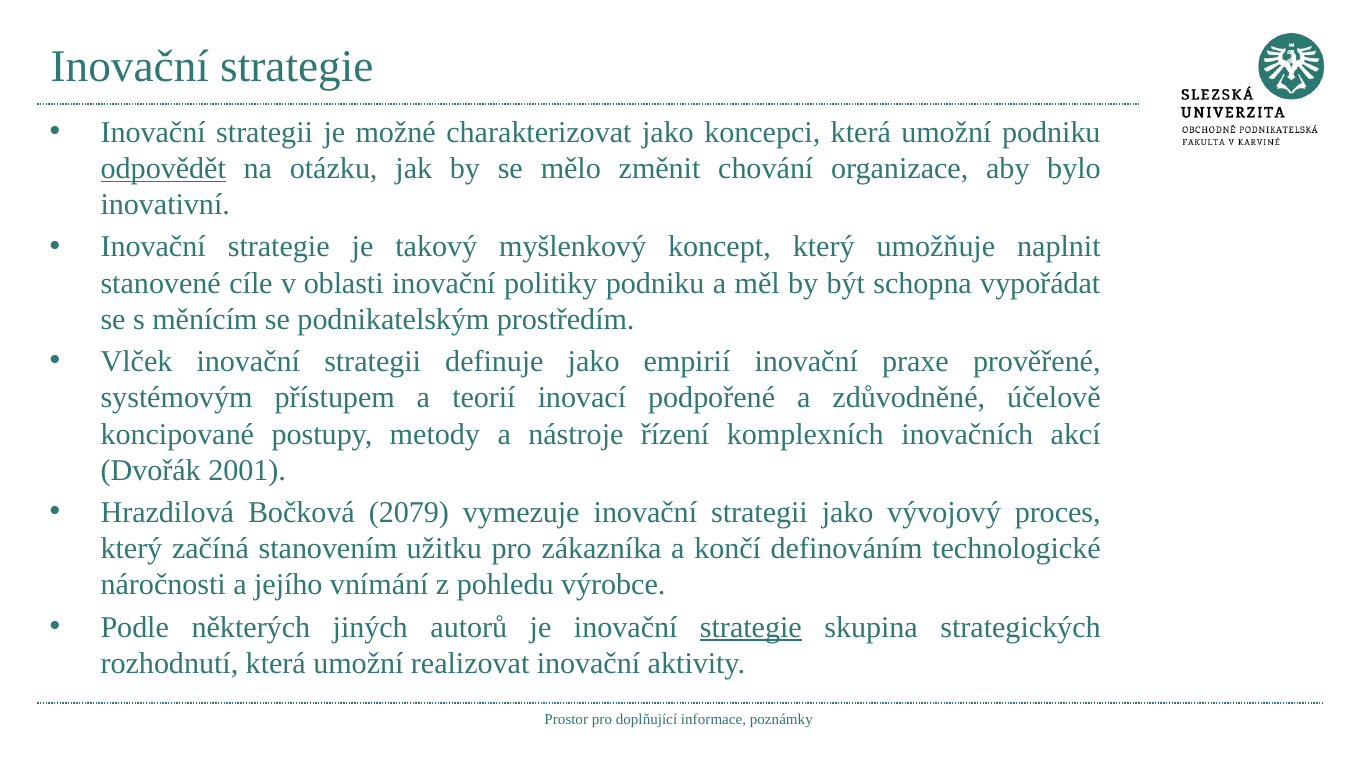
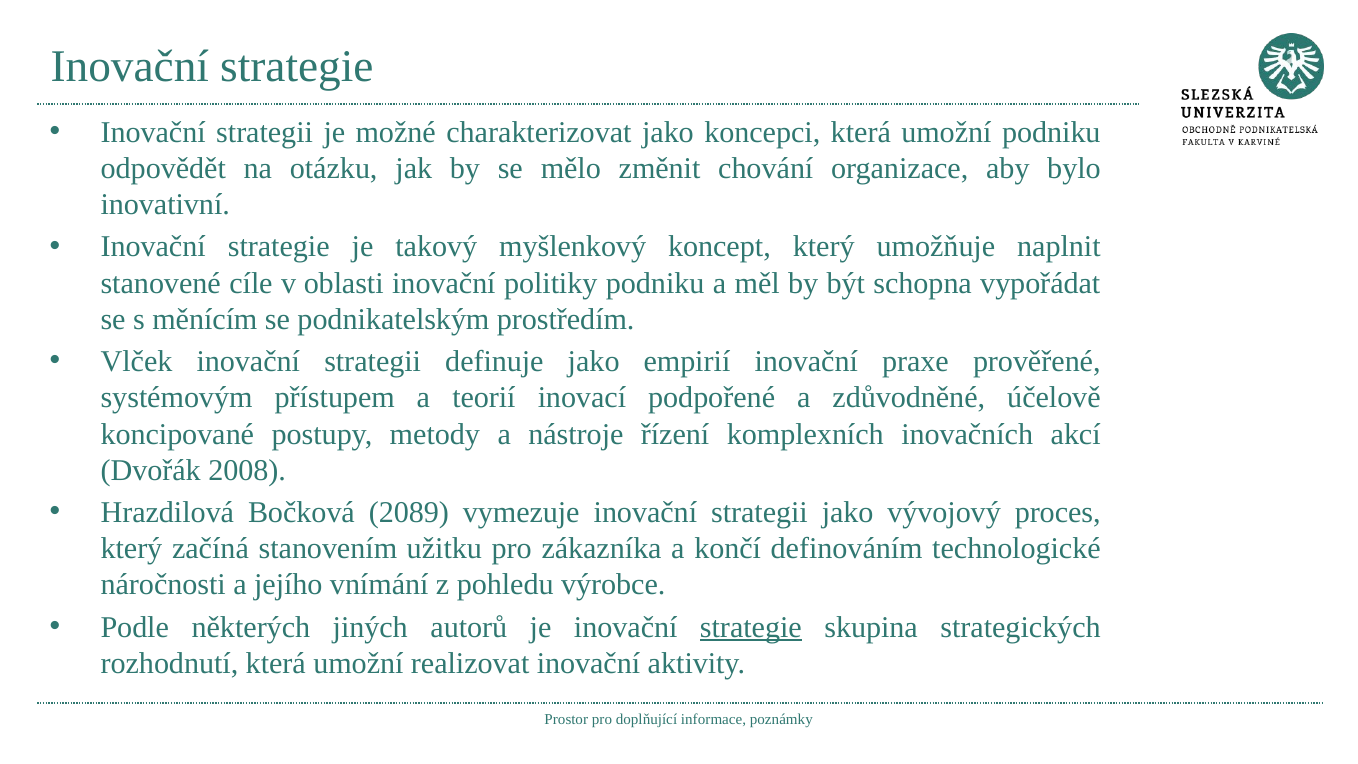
odpovědět underline: present -> none
2001: 2001 -> 2008
2079: 2079 -> 2089
